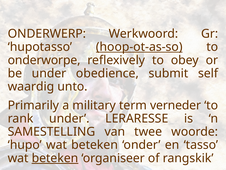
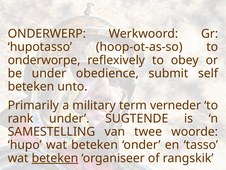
hoop-ot-as-so underline: present -> none
waardig at (31, 86): waardig -> beteken
LERARESSE: LERARESSE -> SUGTENDE
